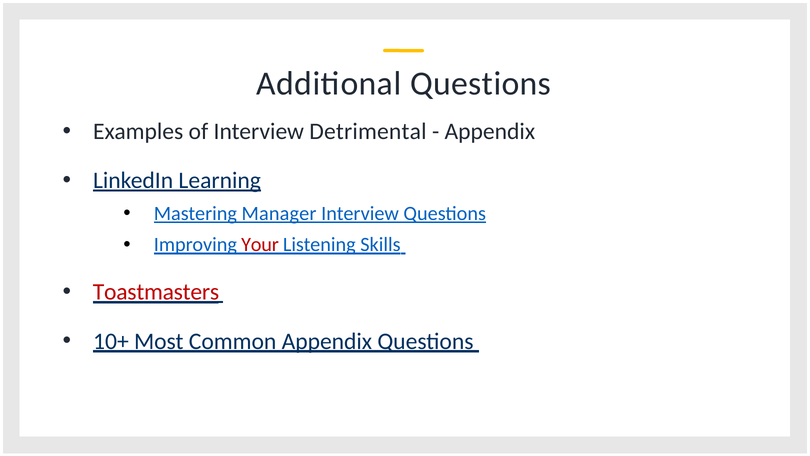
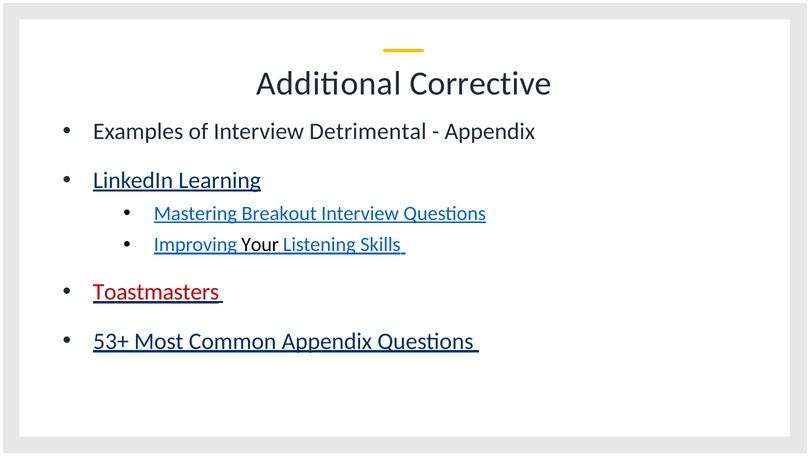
Additional Questions: Questions -> Corrective
Manager: Manager -> Breakout
Your colour: red -> black
10+: 10+ -> 53+
